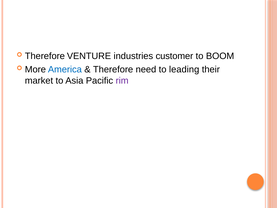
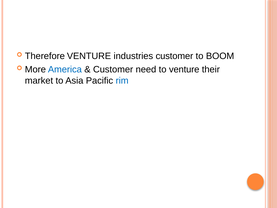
Therefore at (113, 69): Therefore -> Customer
to leading: leading -> venture
rim colour: purple -> blue
